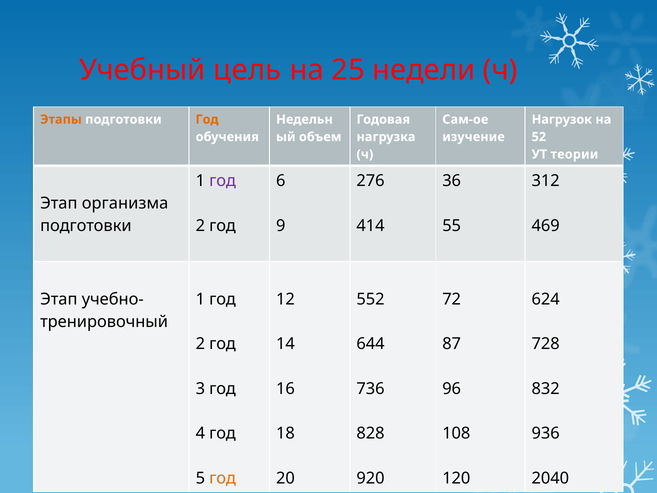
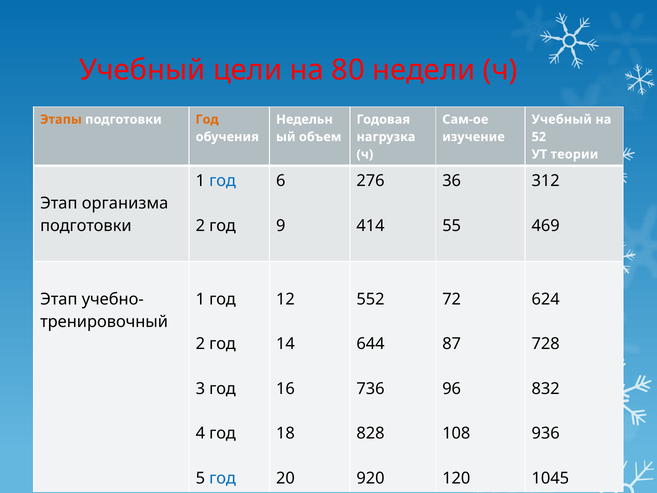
цель: цель -> цели
25: 25 -> 80
Нагрузок at (562, 119): Нагрузок -> Учебный
год at (223, 181) colour: purple -> blue
год at (223, 478) colour: orange -> blue
2040: 2040 -> 1045
